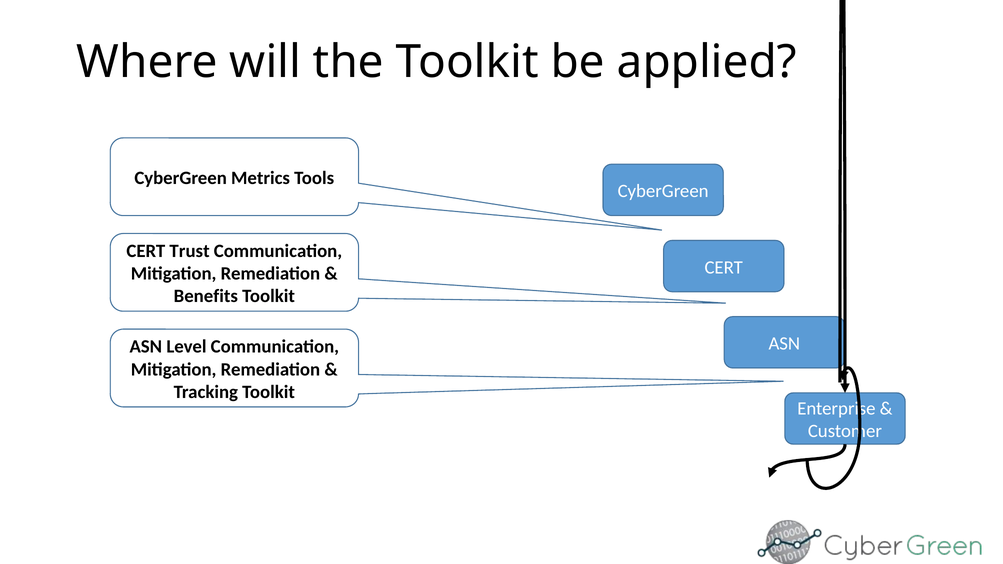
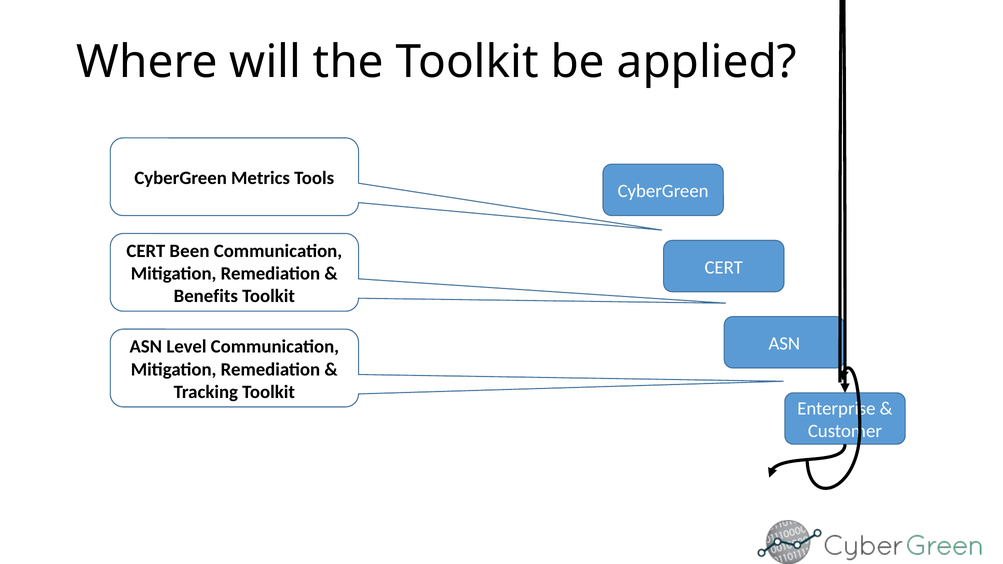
Trust: Trust -> Been
